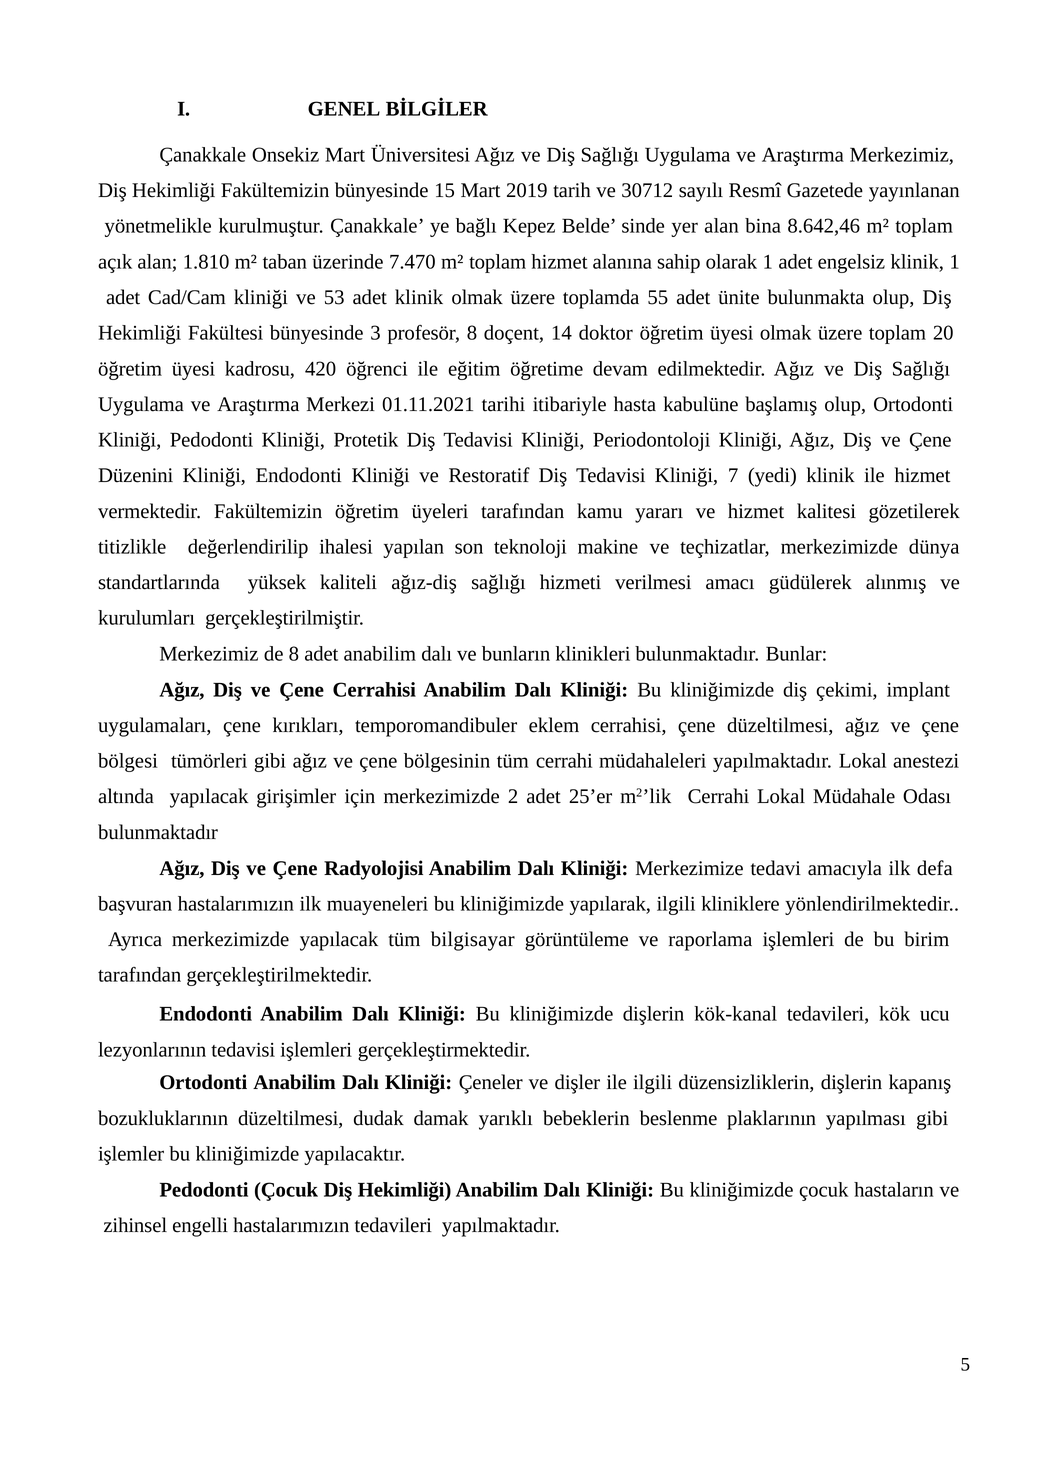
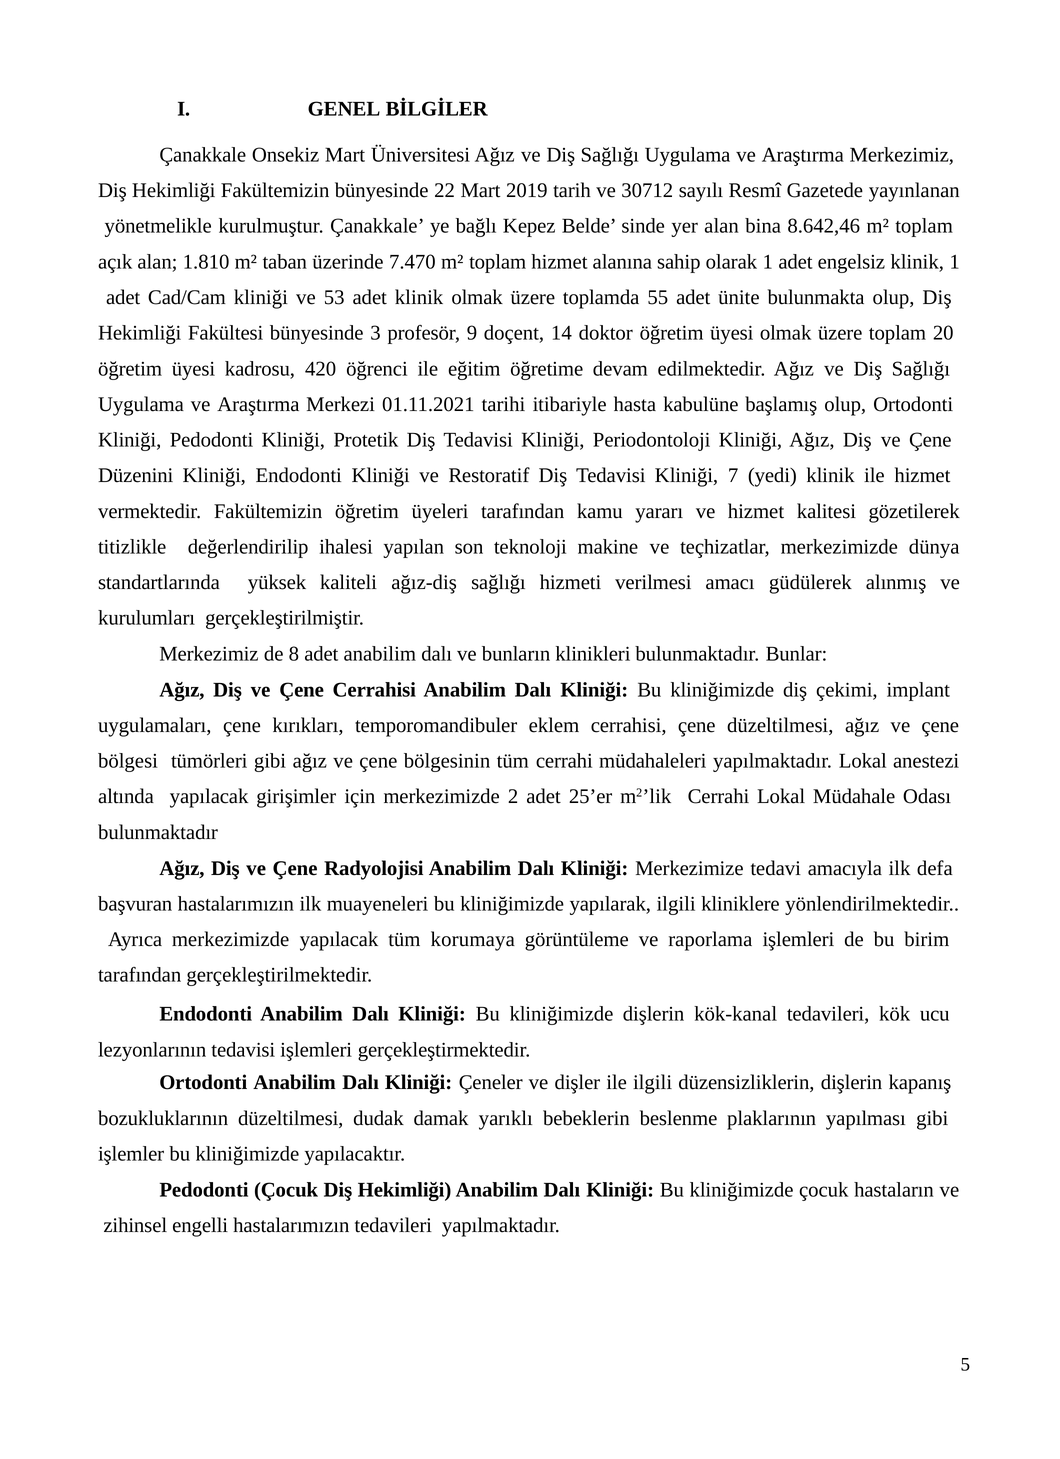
15: 15 -> 22
profesör 8: 8 -> 9
bilgisayar: bilgisayar -> korumaya
